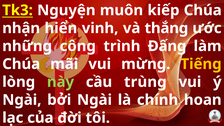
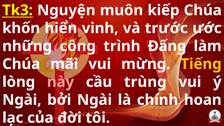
nhận: nhận -> khốn
thắng: thắng -> trước
này colour: light green -> pink
